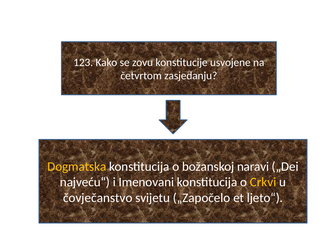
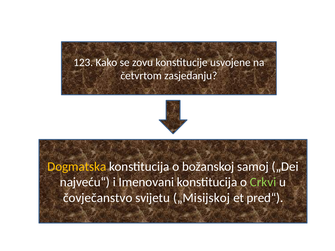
naravi: naravi -> samoj
Crkvi colour: yellow -> light green
„Započelo: „Započelo -> „Misijskoj
ljeto“: ljeto“ -> pred“
